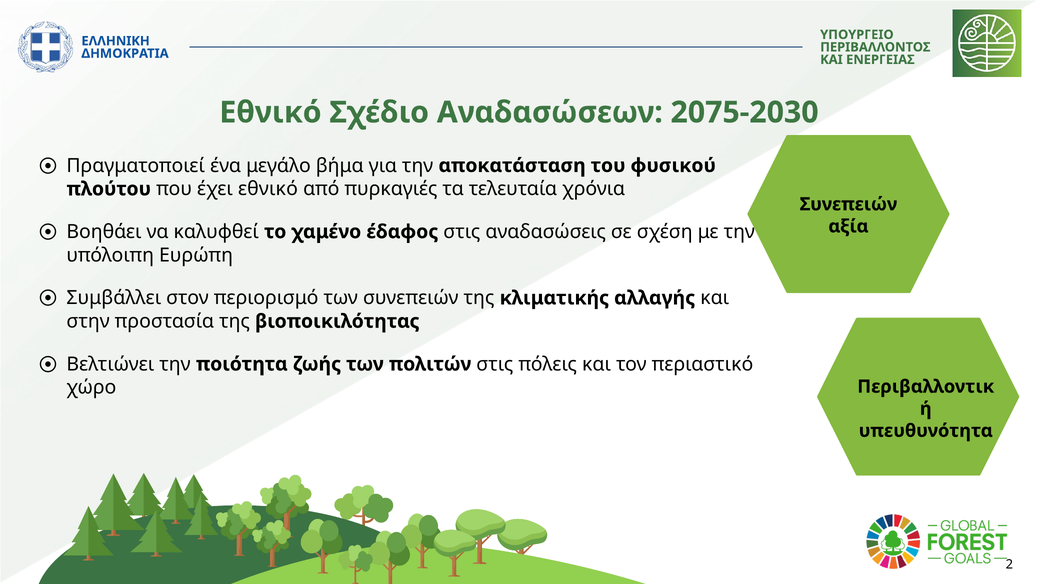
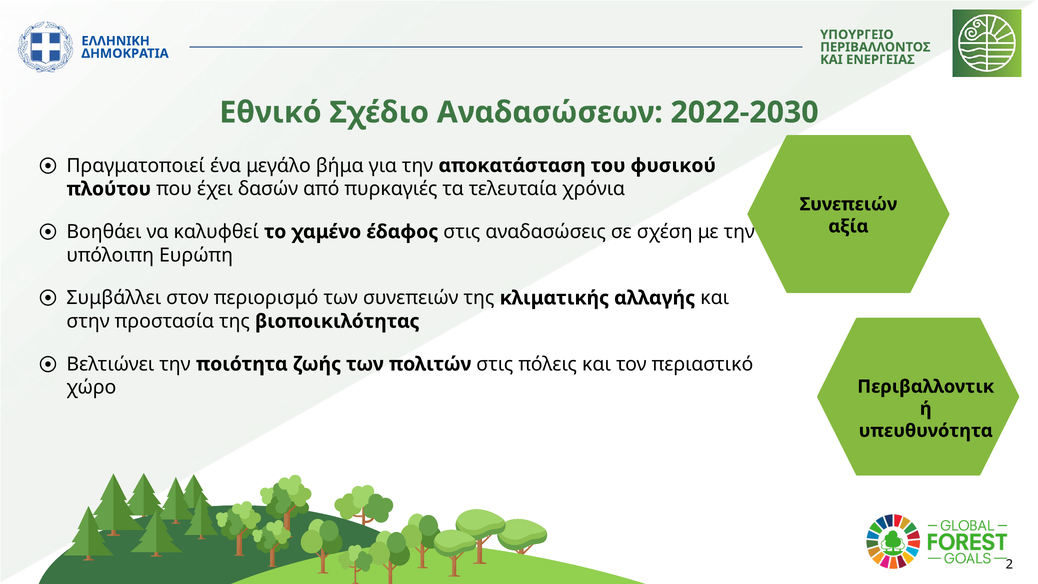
2075-2030: 2075-2030 -> 2022-2030
έχει εθνικό: εθνικό -> δασών
